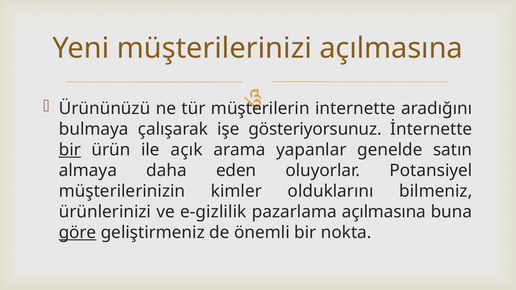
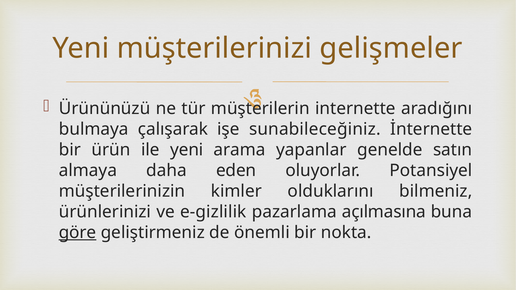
müşterilerinizi açılmasına: açılmasına -> gelişmeler
gösteriyorsunuz: gösteriyorsunuz -> sunabileceğiniz
bir at (70, 150) underline: present -> none
ile açık: açık -> yeni
